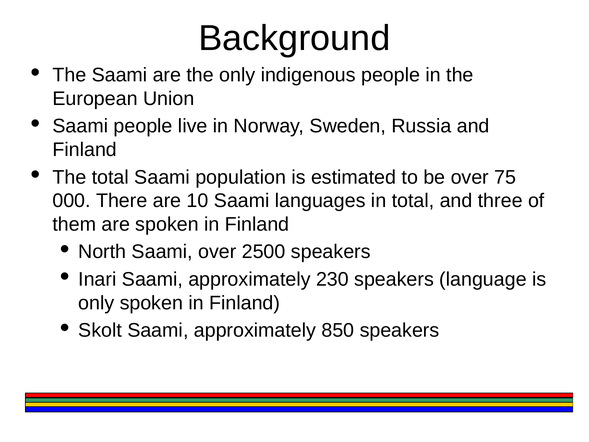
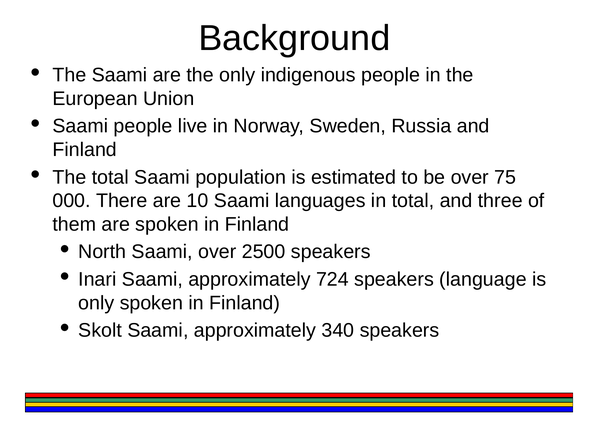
230: 230 -> 724
850: 850 -> 340
